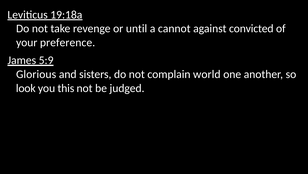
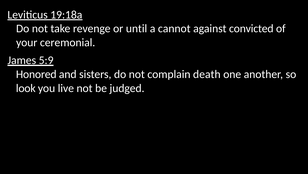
preference: preference -> ceremonial
Glorious: Glorious -> Honored
world: world -> death
this: this -> live
